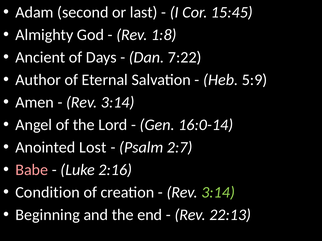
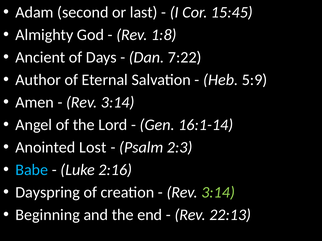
16:0-14: 16:0-14 -> 16:1-14
2:7: 2:7 -> 2:3
Babe colour: pink -> light blue
Condition: Condition -> Dayspring
